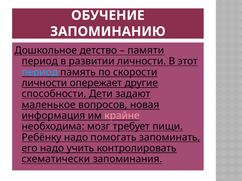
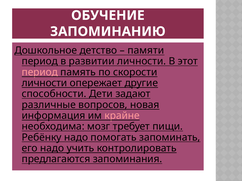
период at (40, 72) colour: light blue -> pink
маленькое: маленькое -> различные
схематически: схематически -> предлагаются
